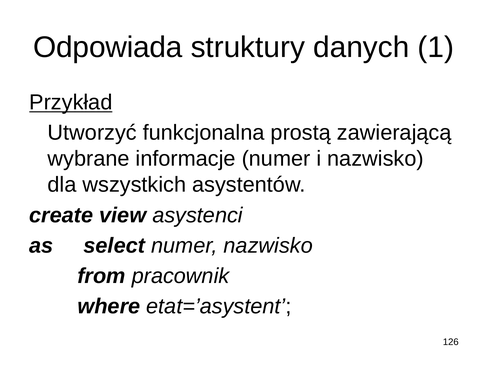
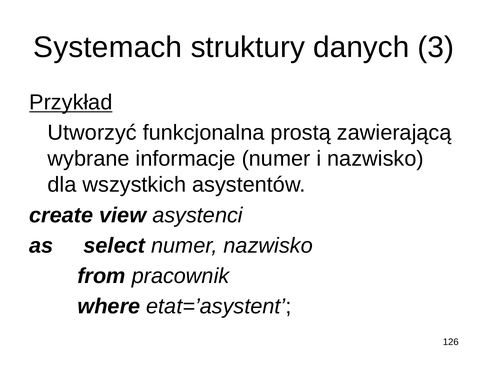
Odpowiada: Odpowiada -> Systemach
1: 1 -> 3
